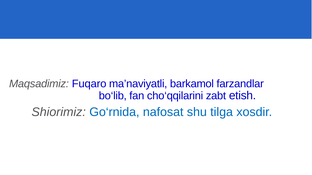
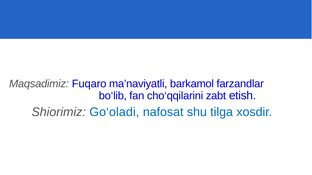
Go‘rnida: Go‘rnida -> Go‘oladi
